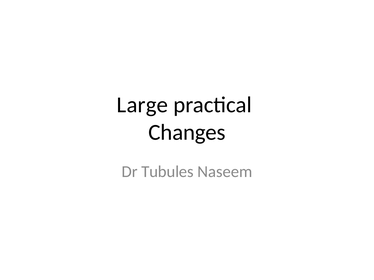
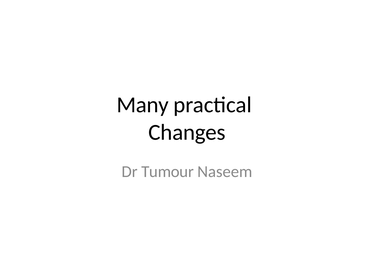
Large: Large -> Many
Tubules: Tubules -> Tumour
